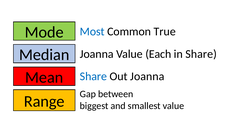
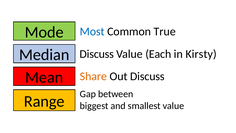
Median Joanna: Joanna -> Discuss
in Share: Share -> Kirsty
Share at (93, 76) colour: blue -> orange
Out Joanna: Joanna -> Discuss
